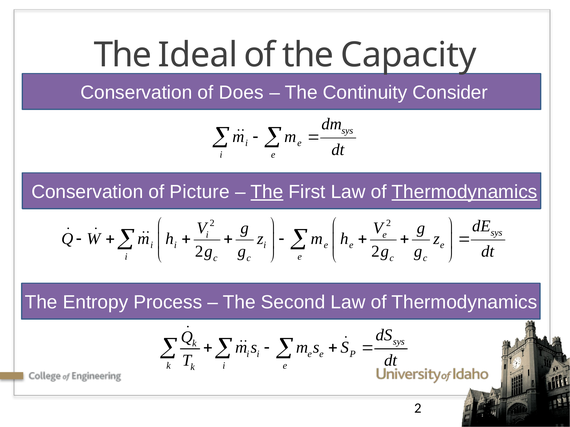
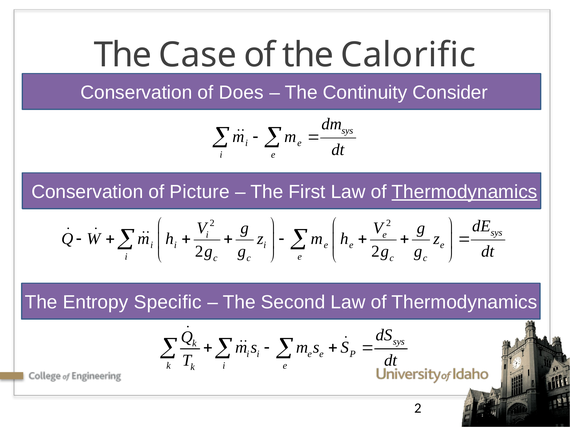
Ideal: Ideal -> Case
Capacity: Capacity -> Calorific
The at (267, 192) underline: present -> none
Process: Process -> Specific
